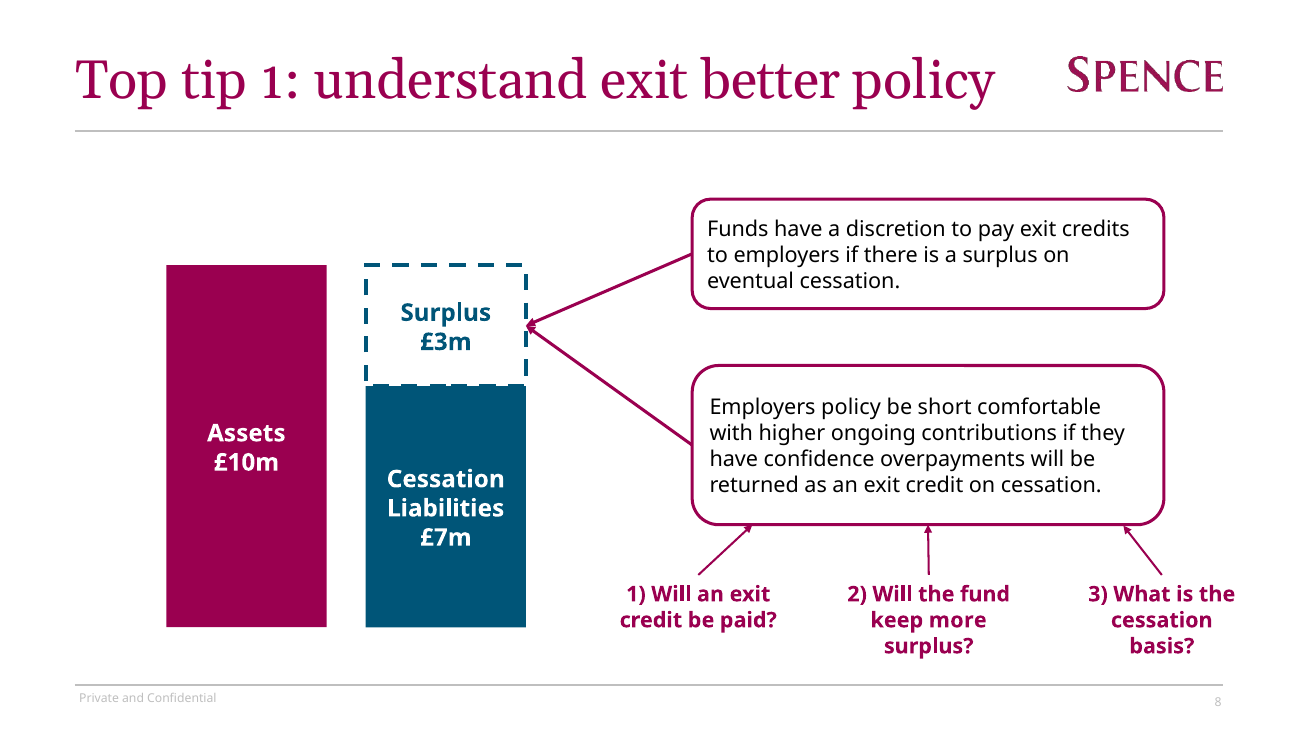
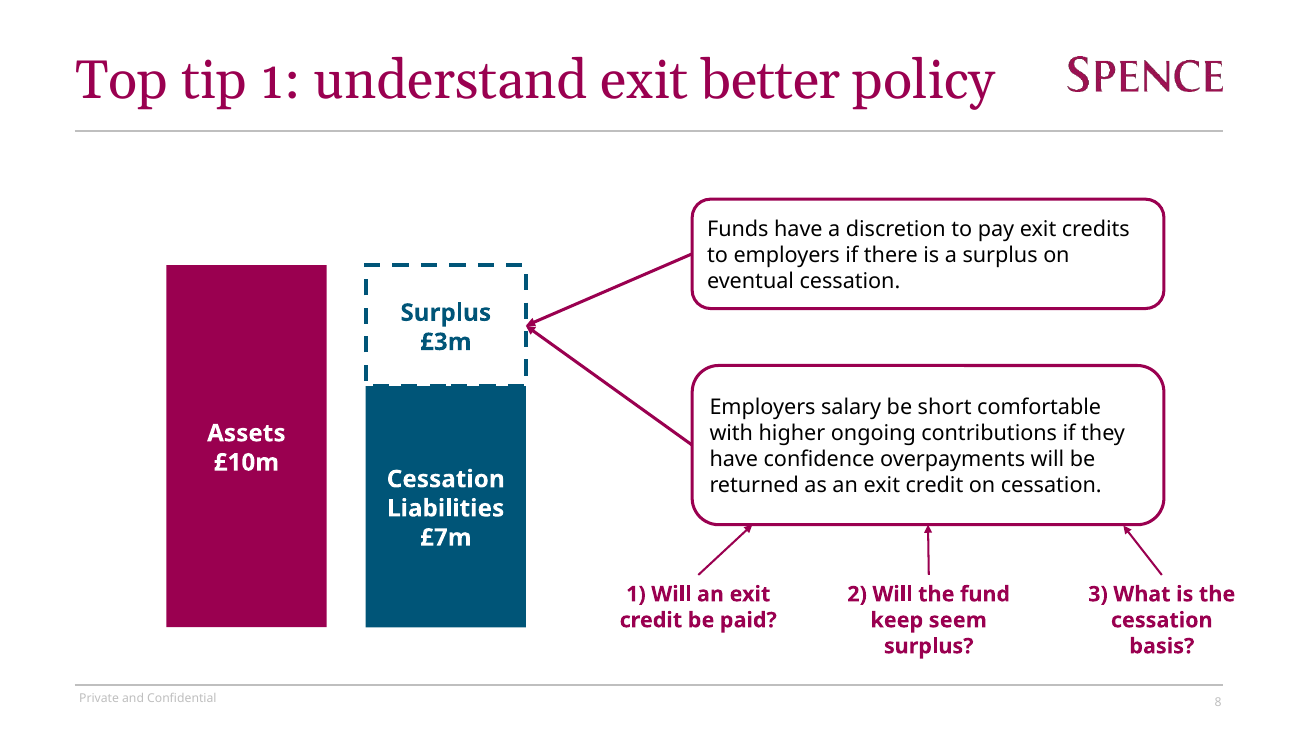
Employers policy: policy -> salary
more: more -> seem
